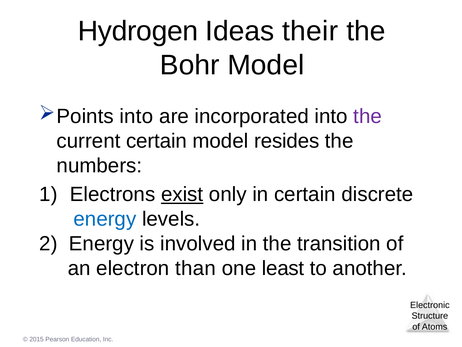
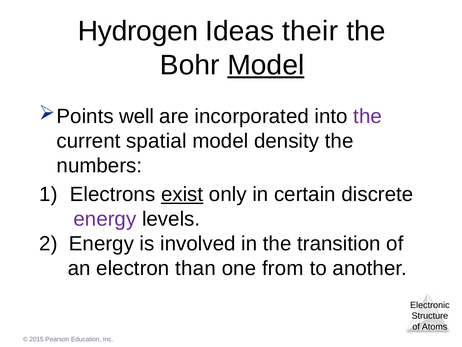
Model at (266, 65) underline: none -> present
into at (136, 116): into -> well
current certain: certain -> spatial
resides: resides -> density
energy at (105, 219) colour: blue -> purple
least: least -> from
